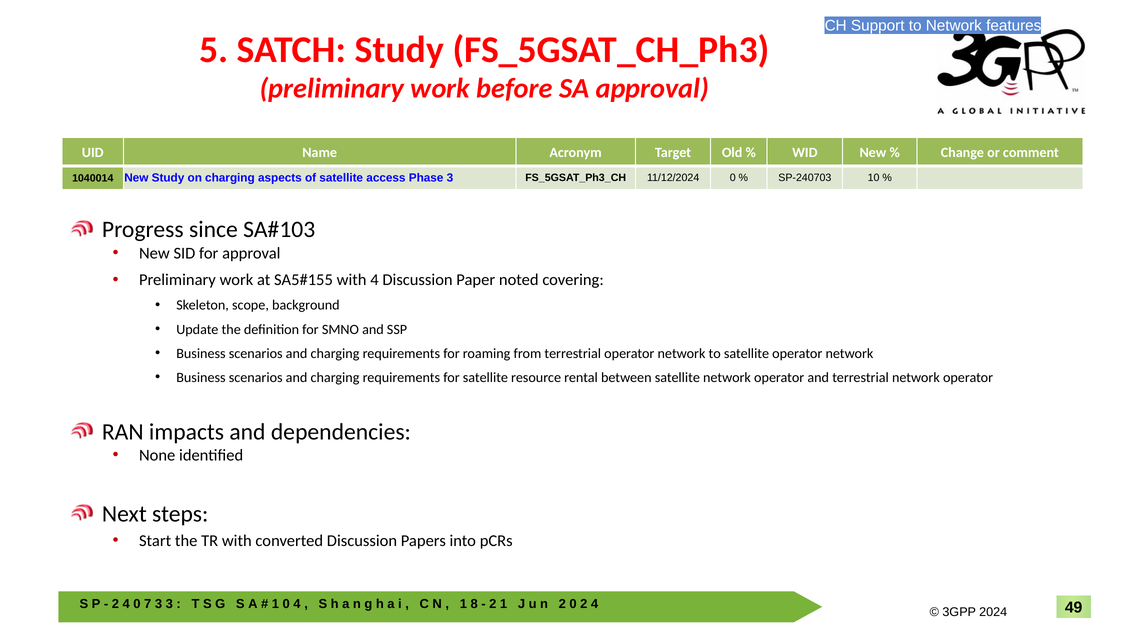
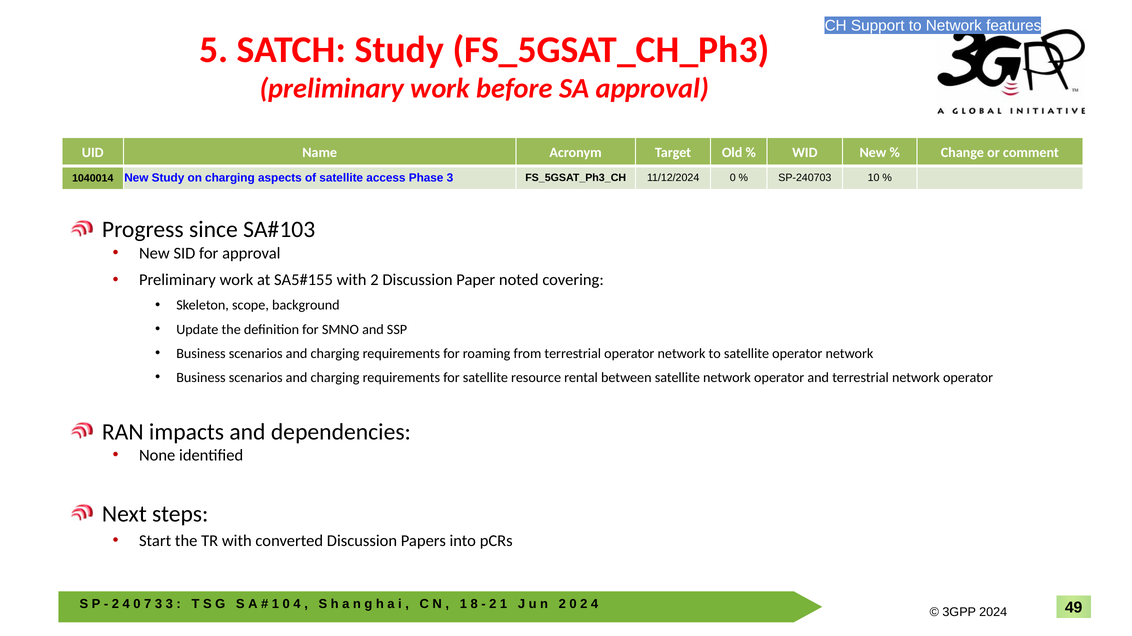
with 4: 4 -> 2
